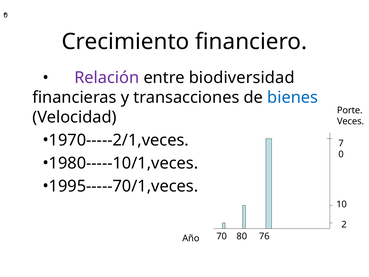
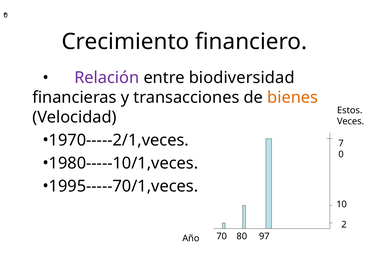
bienes colour: blue -> orange
Porte: Porte -> Estos
76: 76 -> 97
